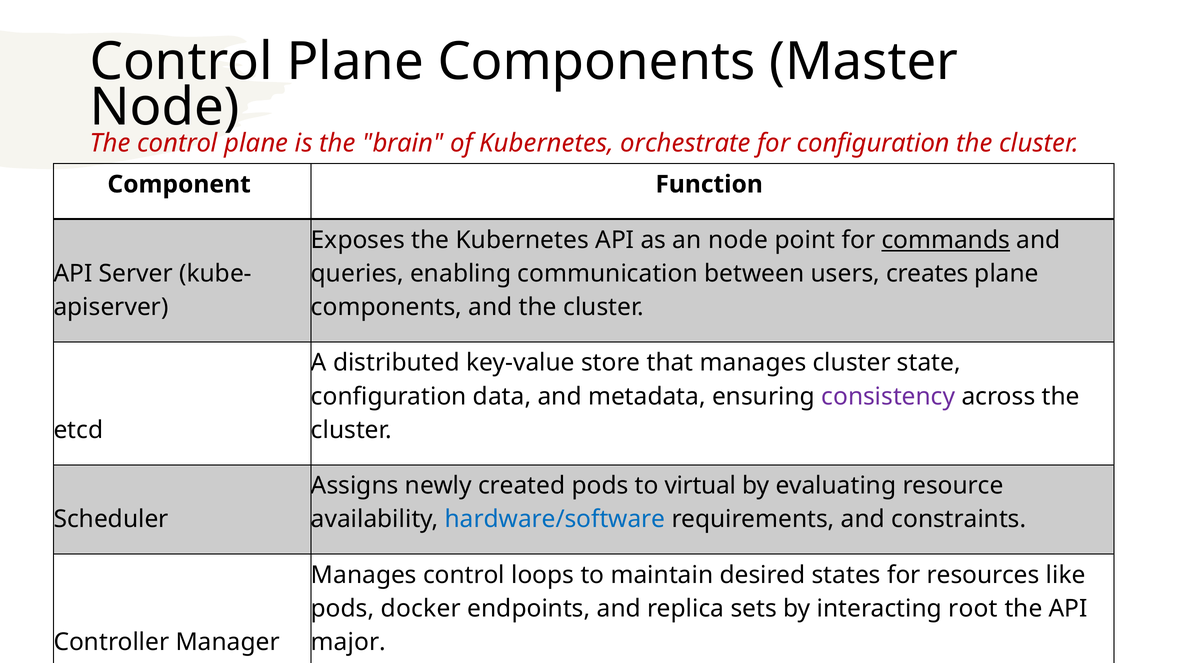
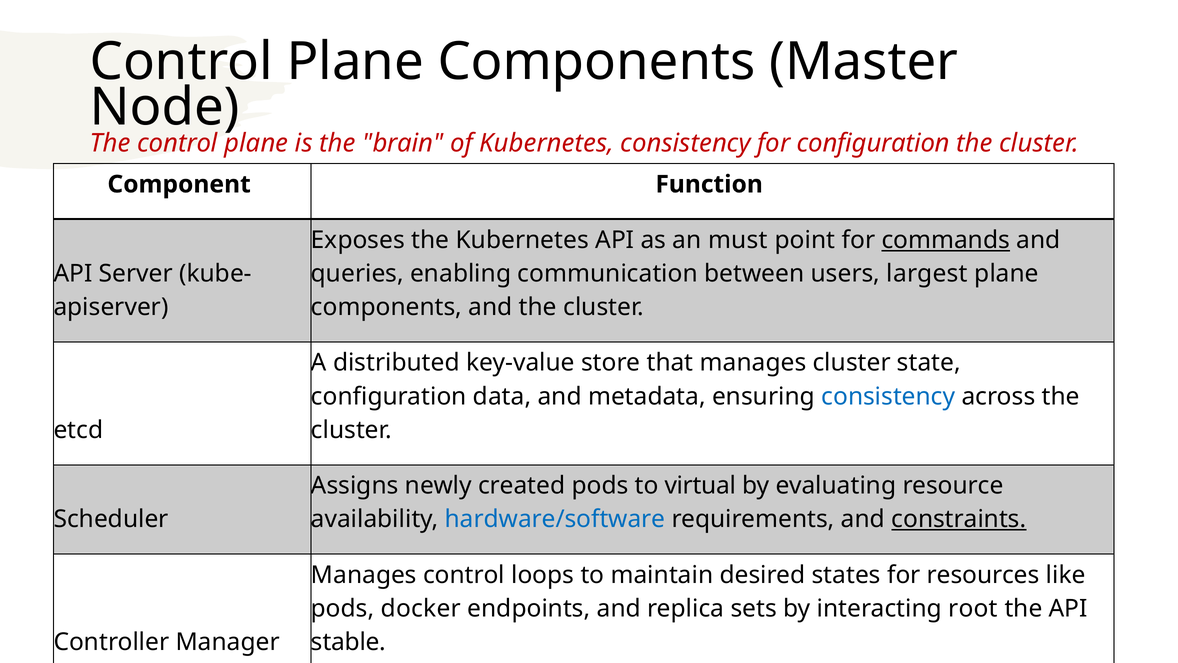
Kubernetes orchestrate: orchestrate -> consistency
an node: node -> must
creates: creates -> largest
consistency at (888, 396) colour: purple -> blue
constraints underline: none -> present
major: major -> stable
